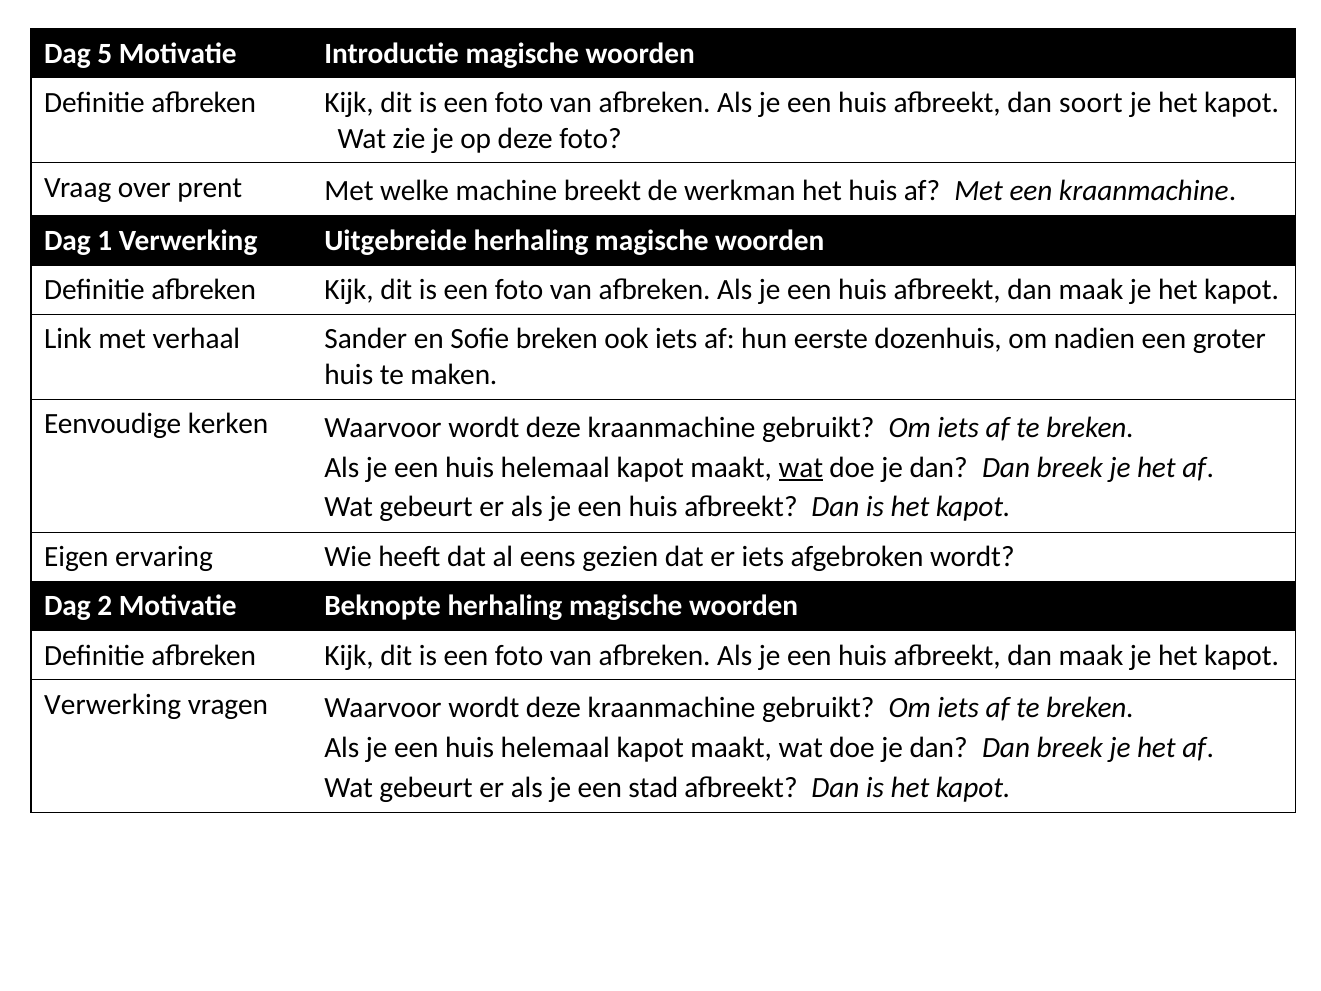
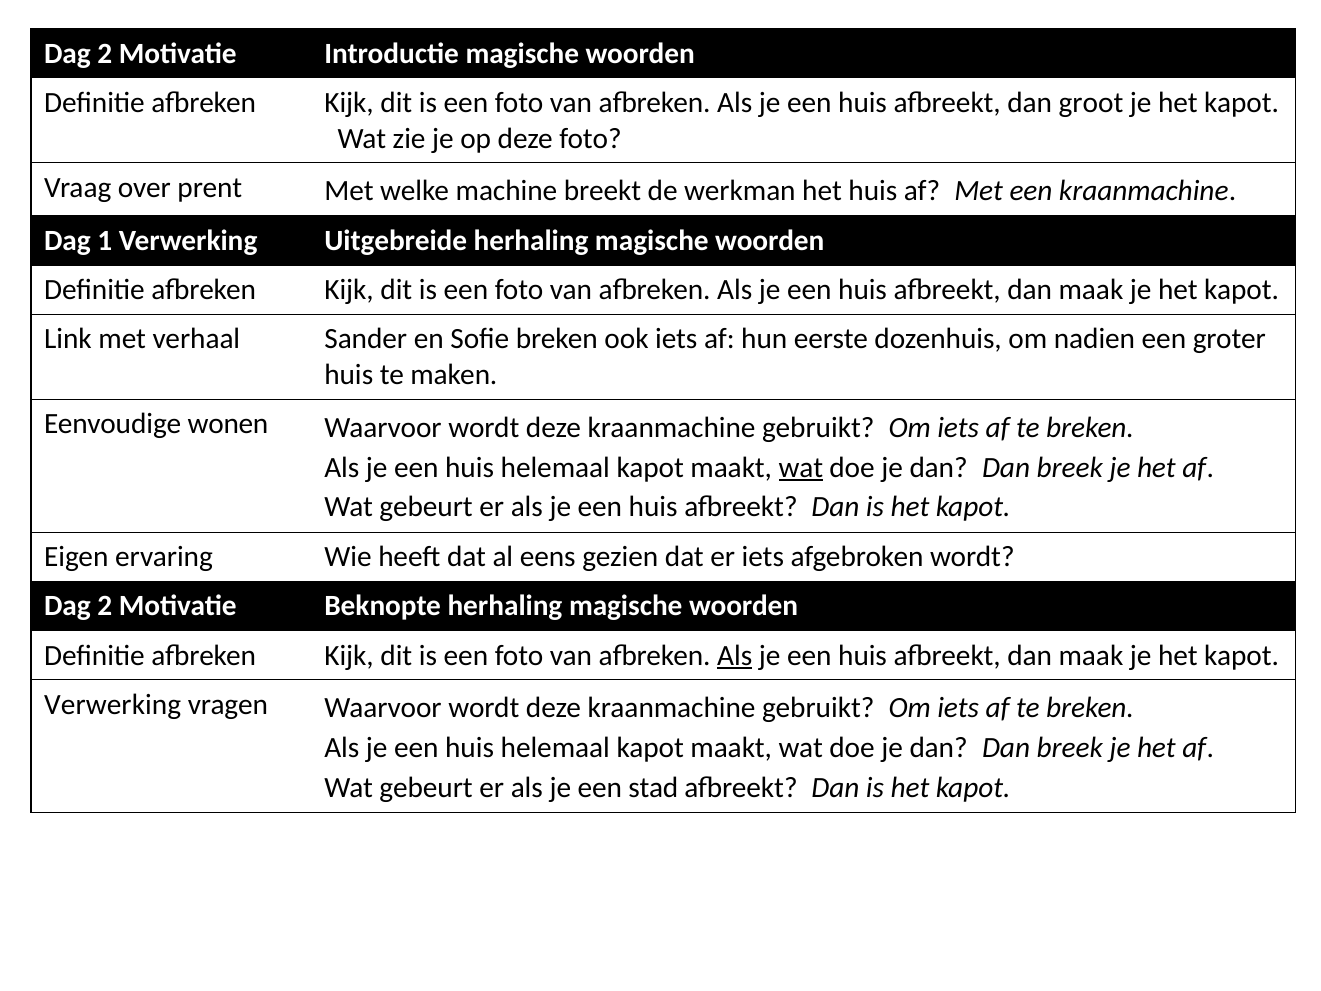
5 at (105, 54): 5 -> 2
soort: soort -> groot
kerken: kerken -> wonen
Als at (735, 655) underline: none -> present
